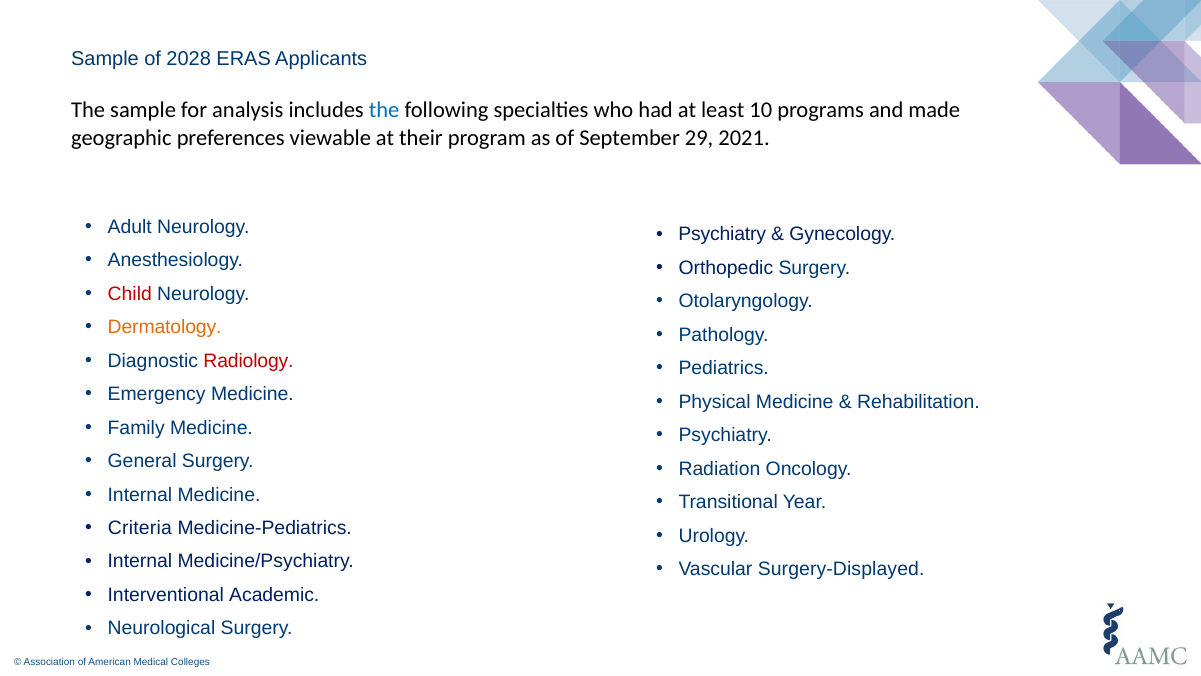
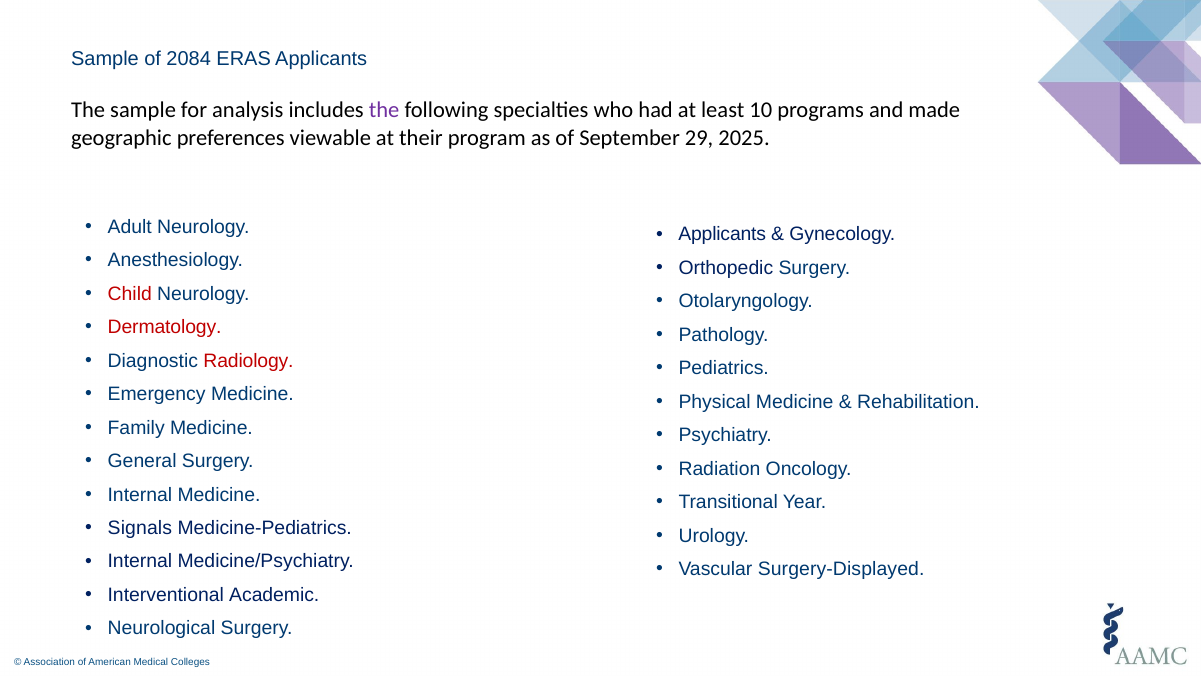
2028: 2028 -> 2084
the at (384, 110) colour: blue -> purple
2021: 2021 -> 2025
Psychiatry at (722, 234): Psychiatry -> Applicants
Dermatology colour: orange -> red
Criteria: Criteria -> Signals
